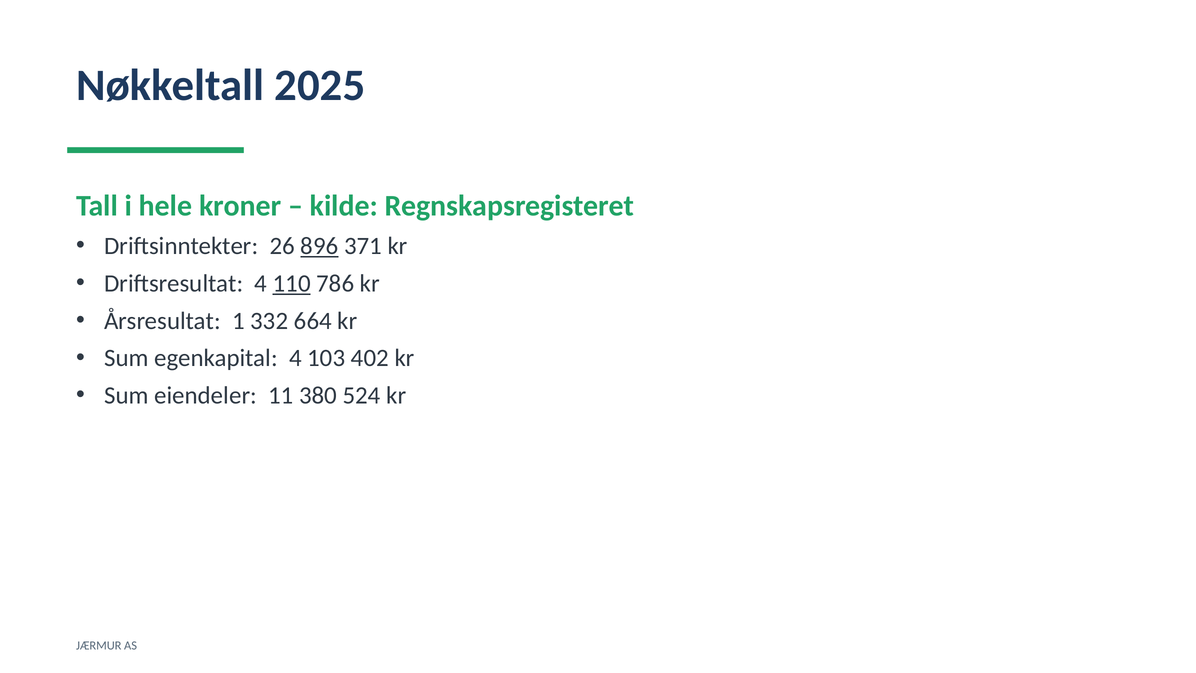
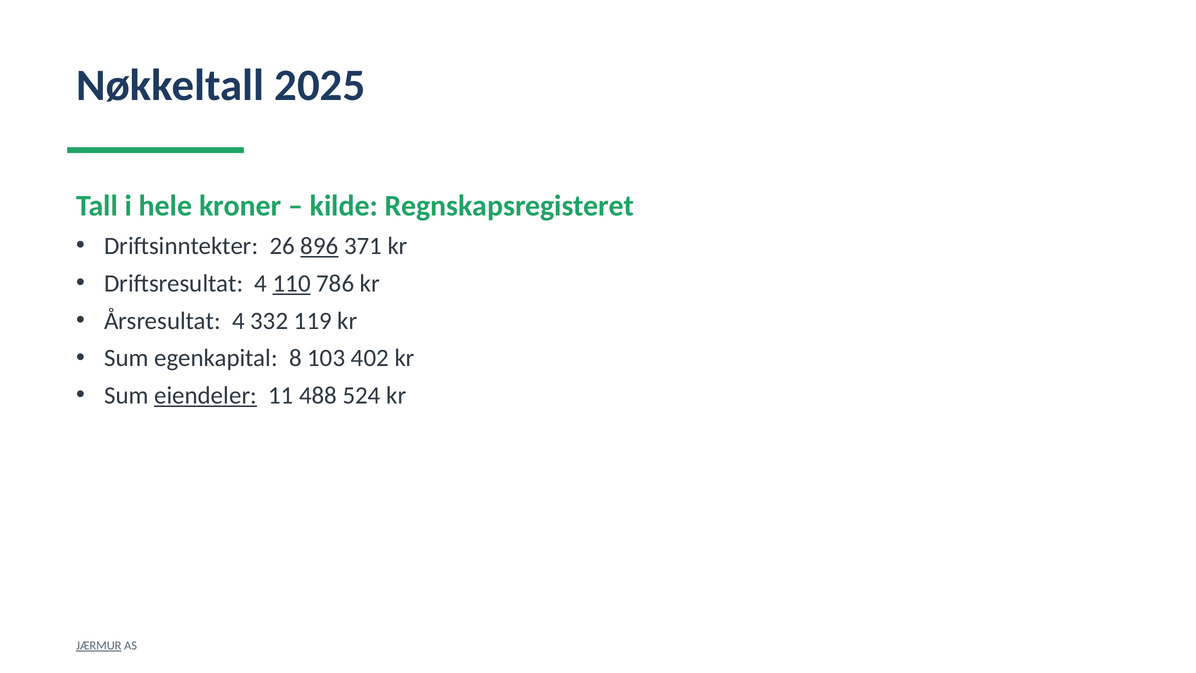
Årsresultat 1: 1 -> 4
664: 664 -> 119
egenkapital 4: 4 -> 8
eiendeler underline: none -> present
380: 380 -> 488
JÆRMUR underline: none -> present
